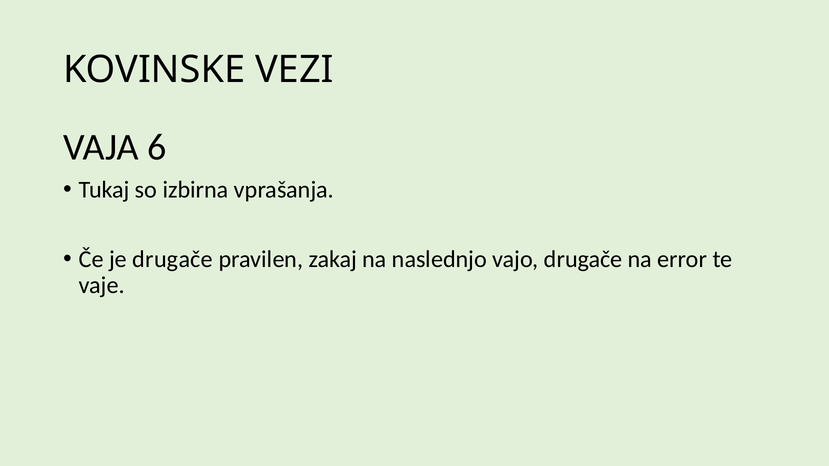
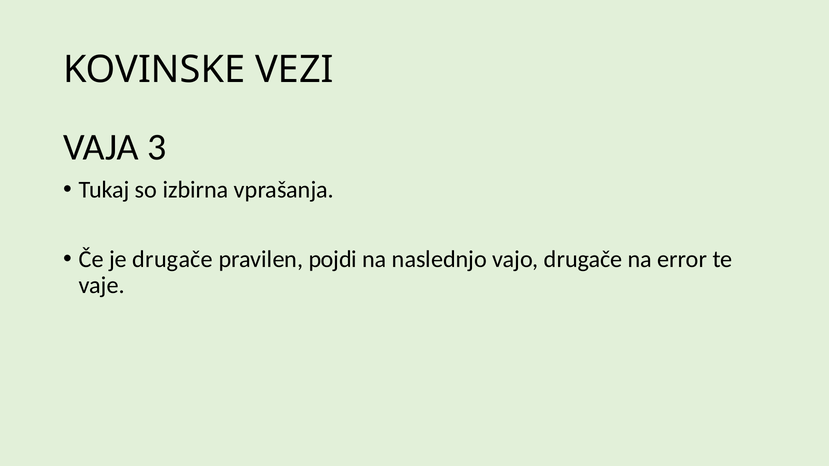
6: 6 -> 3
zakaj: zakaj -> pojdi
